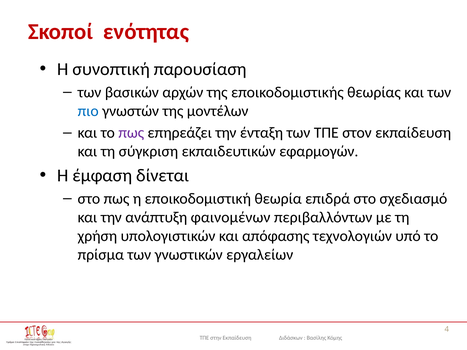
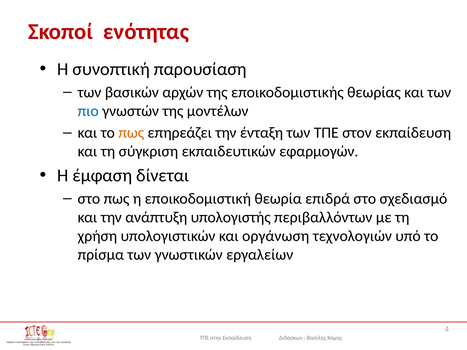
πως at (131, 133) colour: purple -> orange
φαινομένων: φαινομένων -> υπολογιστής
απόφασης: απόφασης -> οργάνωση
